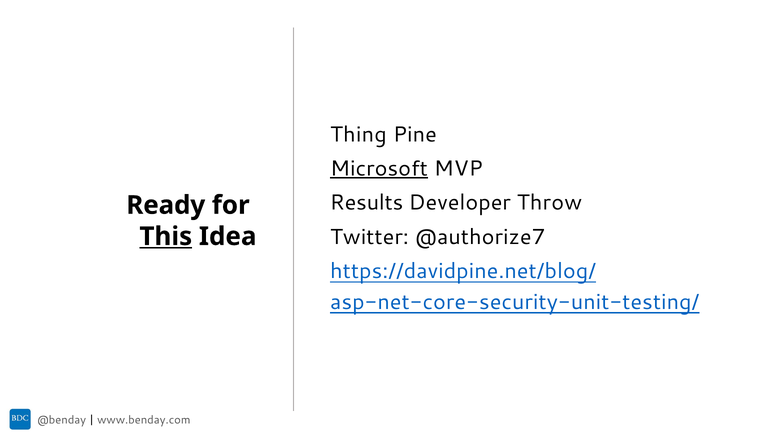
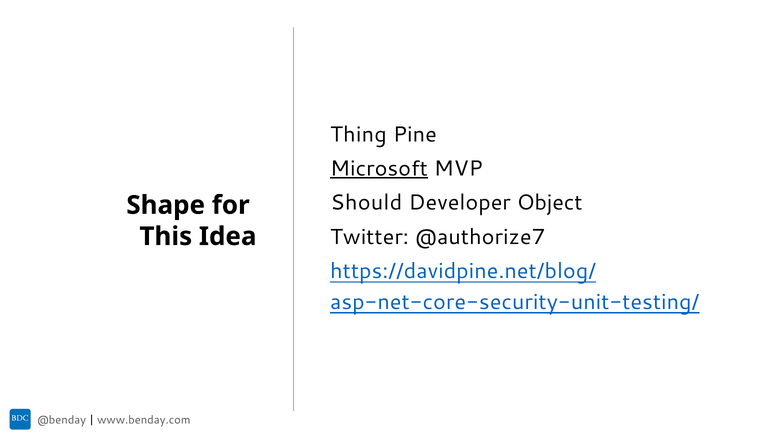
Results: Results -> Should
Throw: Throw -> Object
Ready: Ready -> Shape
This underline: present -> none
